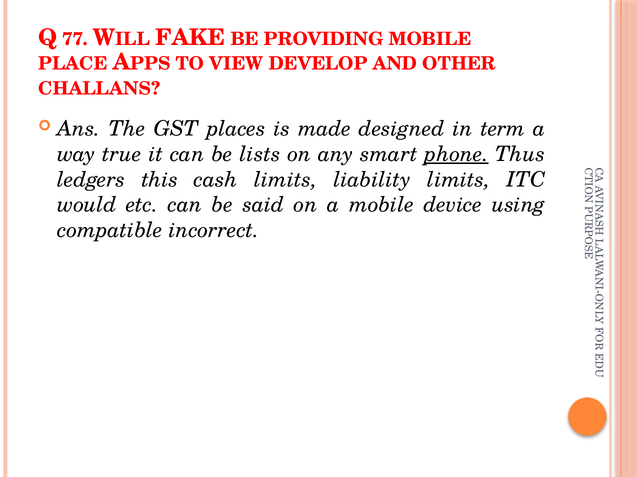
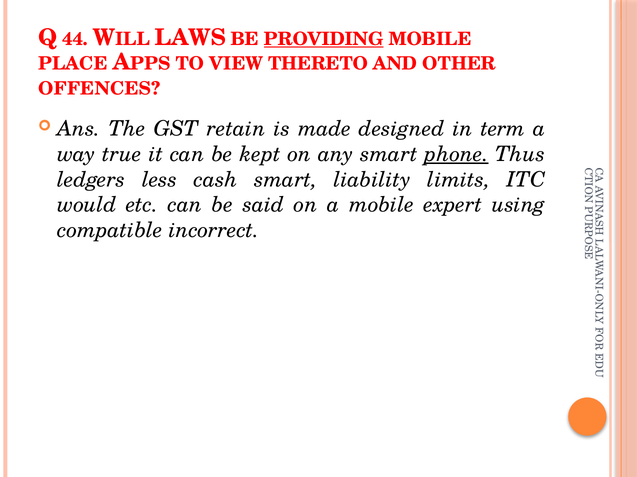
77: 77 -> 44
FAKE: FAKE -> LAWS
PROVIDING underline: none -> present
DEVELOP: DEVELOP -> THERETO
CHALLANS: CHALLANS -> OFFENCES
places: places -> retain
lists: lists -> kept
this: this -> less
cash limits: limits -> smart
device: device -> expert
